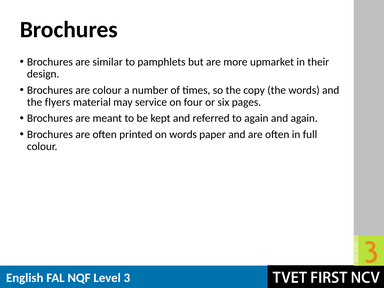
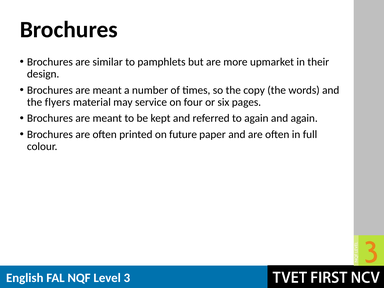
colour at (107, 90): colour -> meant
on words: words -> future
